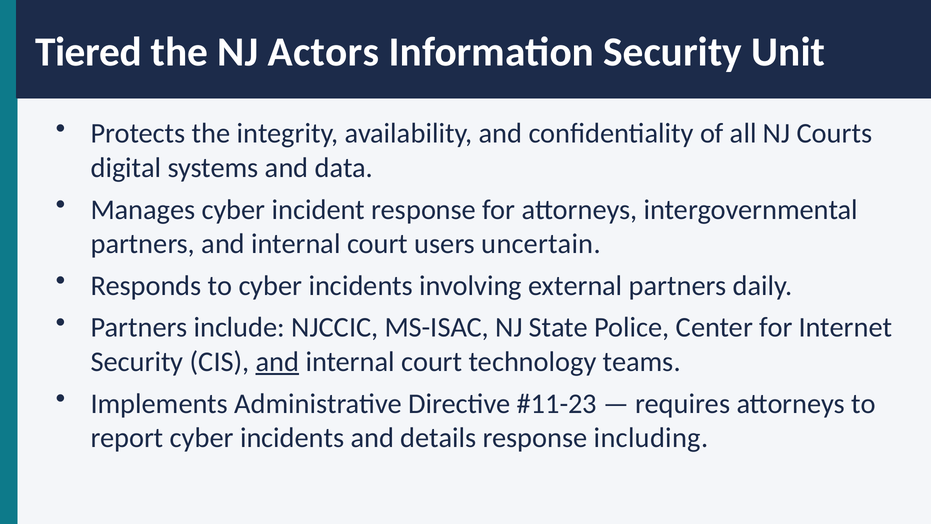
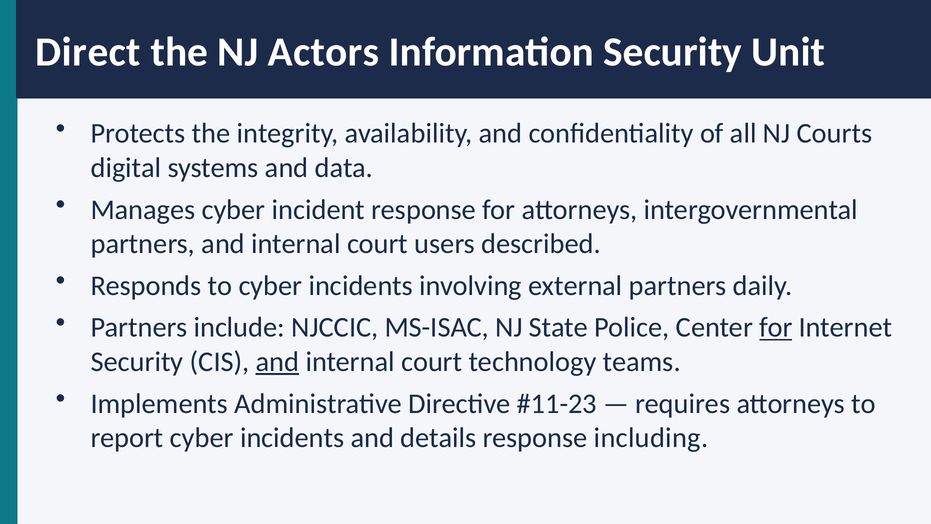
Tiered: Tiered -> Direct
uncertain: uncertain -> described
for at (776, 327) underline: none -> present
